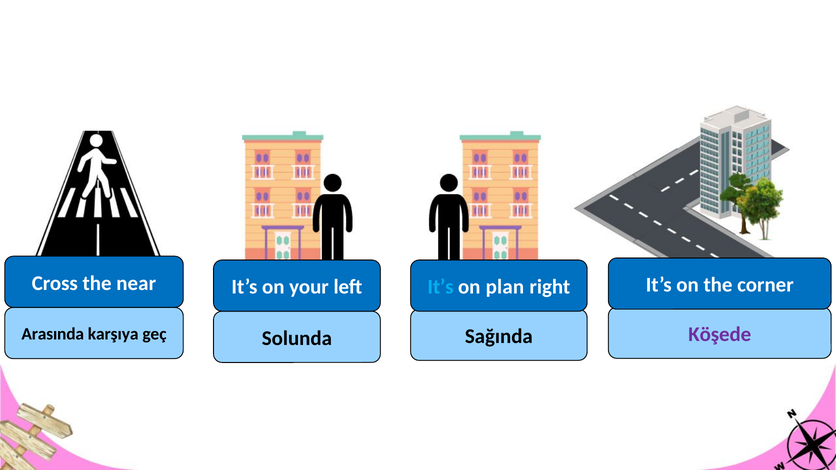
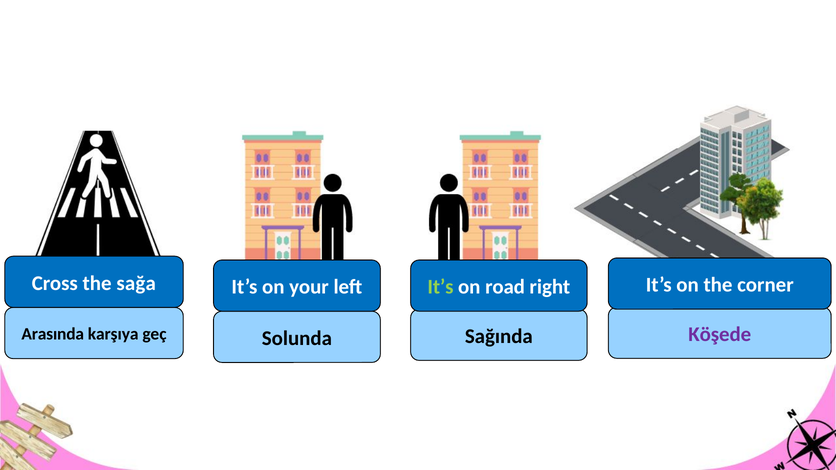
near: near -> sağa
It’s at (440, 287) colour: light blue -> light green
plan: plan -> road
